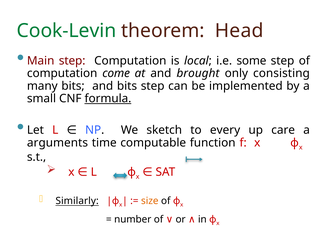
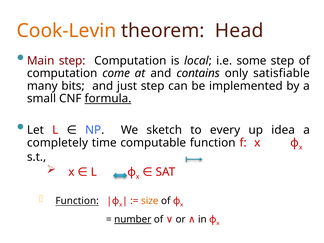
Cook-Levin colour: green -> orange
brought: brought -> contains
consisting: consisting -> satisfiable
and bits: bits -> just
care: care -> idea
arguments: arguments -> completely
Similarly at (77, 201): Similarly -> Function
number underline: none -> present
